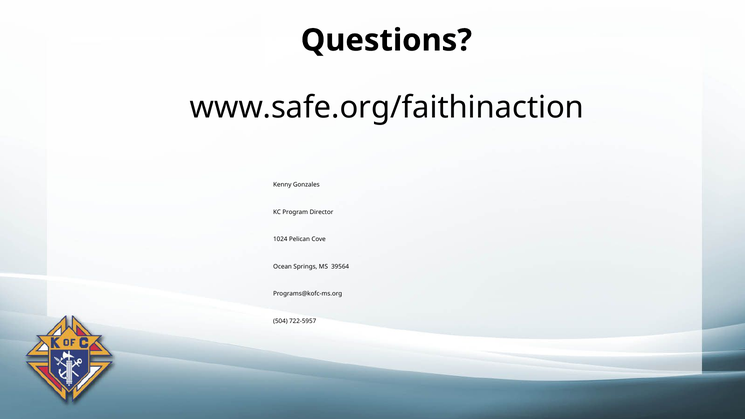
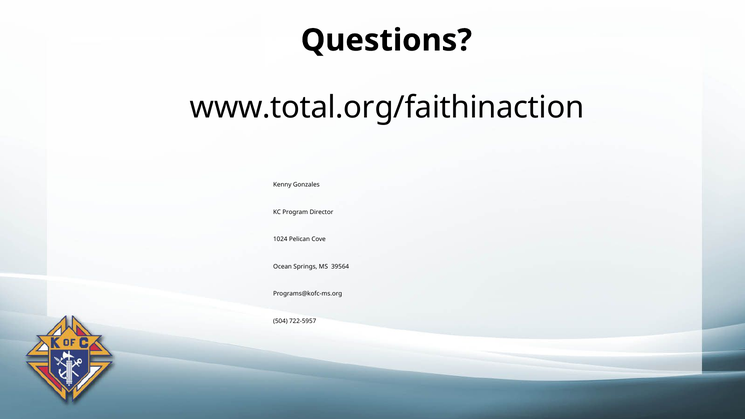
www.safe.org/faithinaction: www.safe.org/faithinaction -> www.total.org/faithinaction
